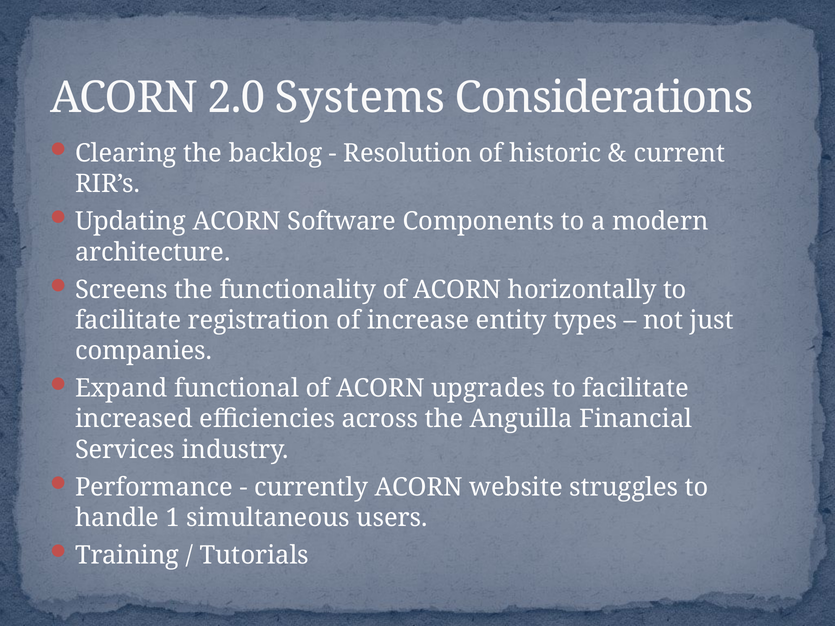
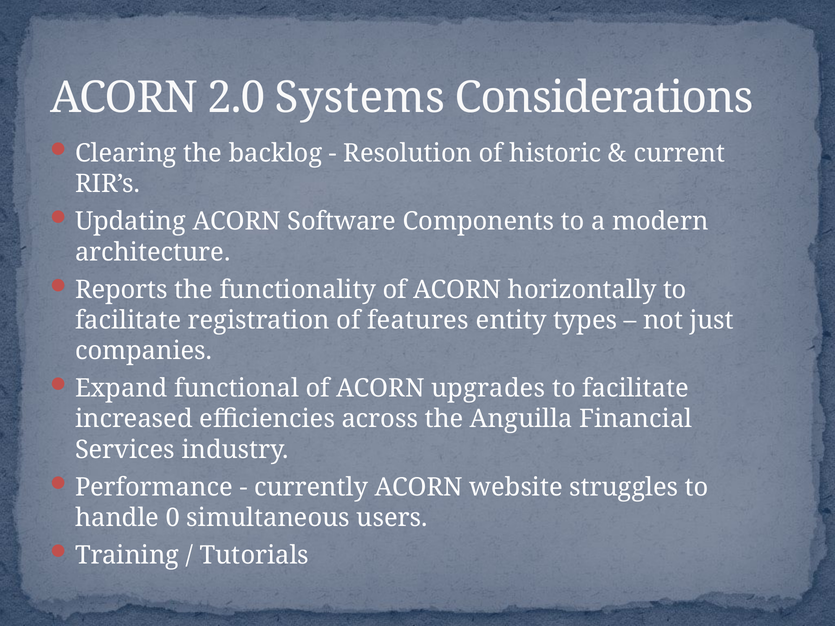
Screens: Screens -> Reports
increase: increase -> features
1: 1 -> 0
